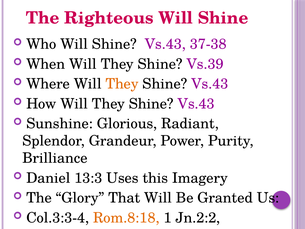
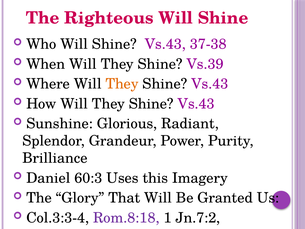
13:3: 13:3 -> 60:3
Rom.8:18 colour: orange -> purple
Jn.2:2: Jn.2:2 -> Jn.7:2
